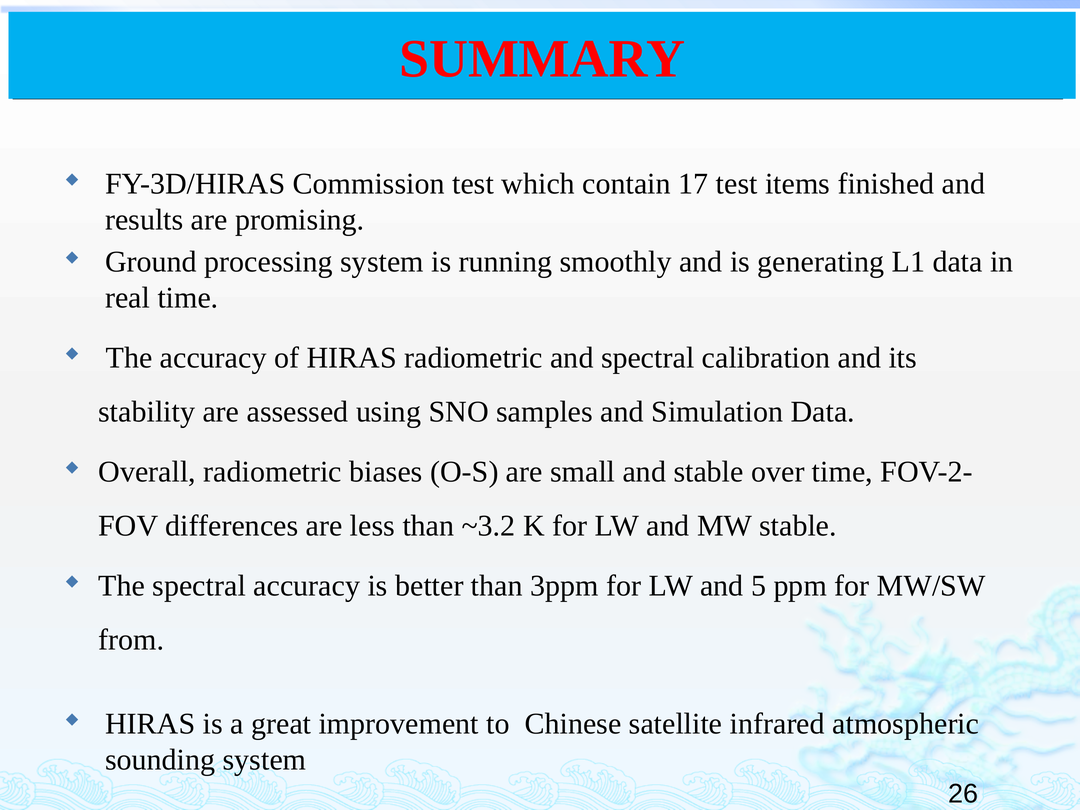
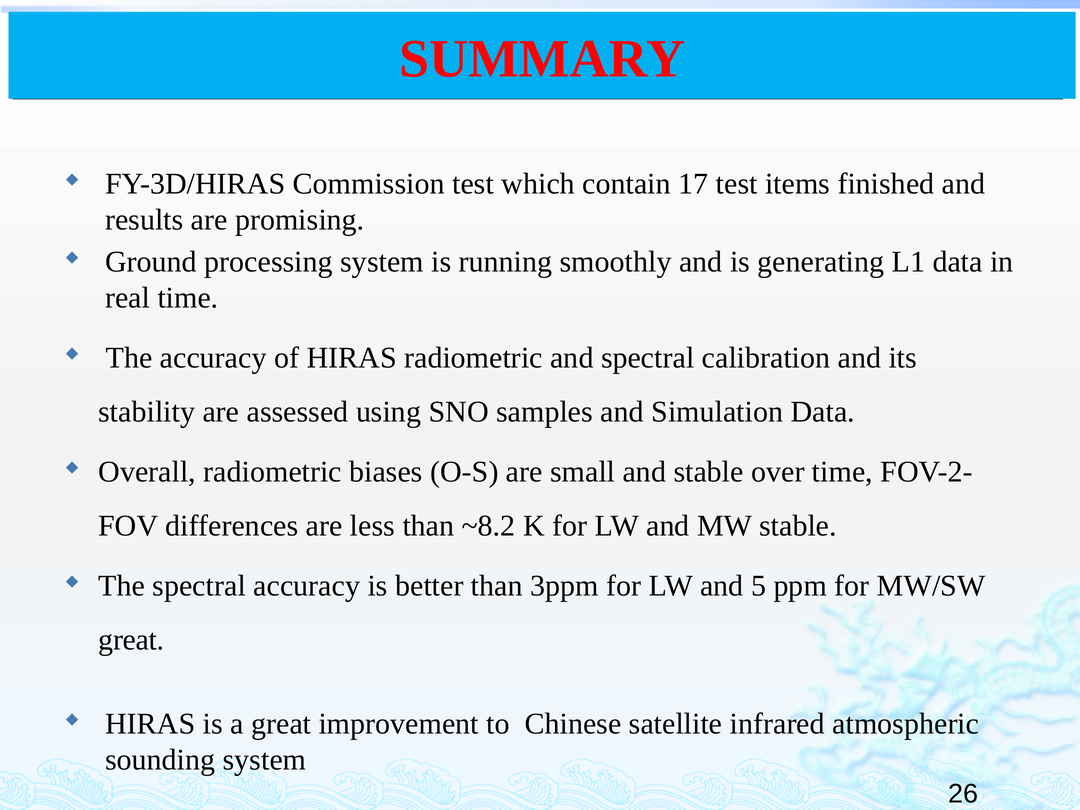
~3.2: ~3.2 -> ~8.2
from at (131, 640): from -> great
